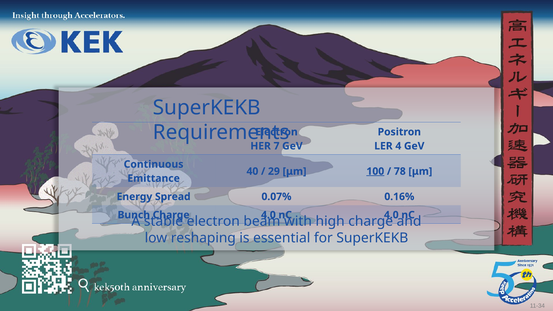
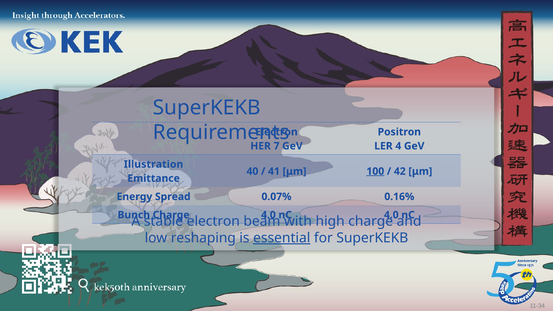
Continuous: Continuous -> Illustration
29: 29 -> 41
78: 78 -> 42
essential underline: none -> present
